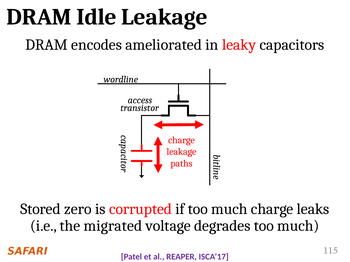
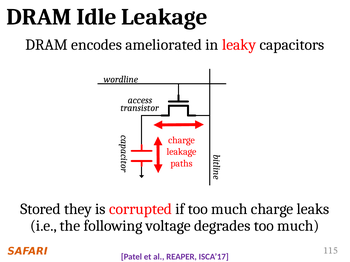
zero: zero -> they
migrated: migrated -> following
